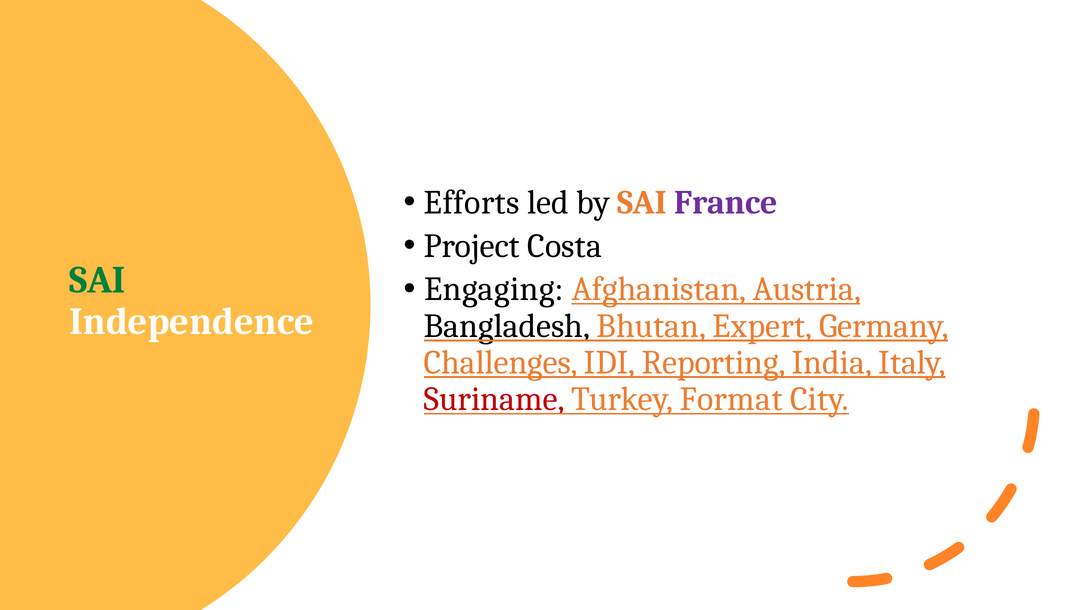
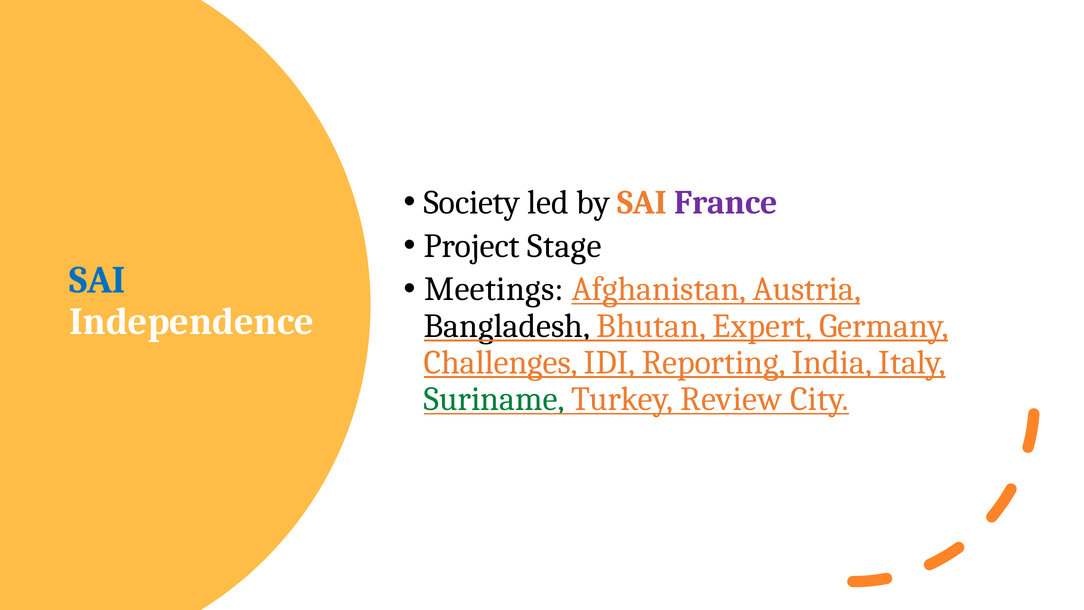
Efforts: Efforts -> Society
Costa: Costa -> Stage
SAI at (97, 280) colour: green -> blue
Engaging: Engaging -> Meetings
Suriname colour: red -> green
Format: Format -> Review
